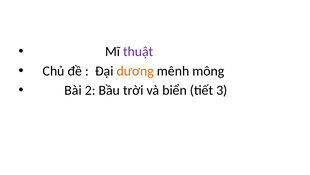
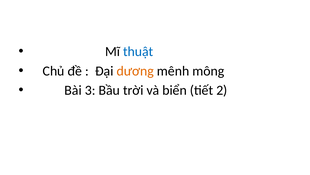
thuật colour: purple -> blue
2: 2 -> 3
3: 3 -> 2
